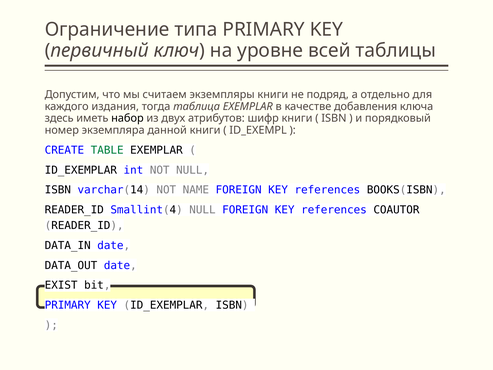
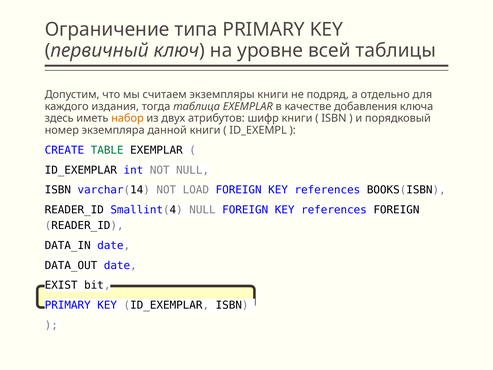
набор colour: black -> orange
NAME: NAME -> LOAD
references COAUTOR: COAUTOR -> FOREIGN
